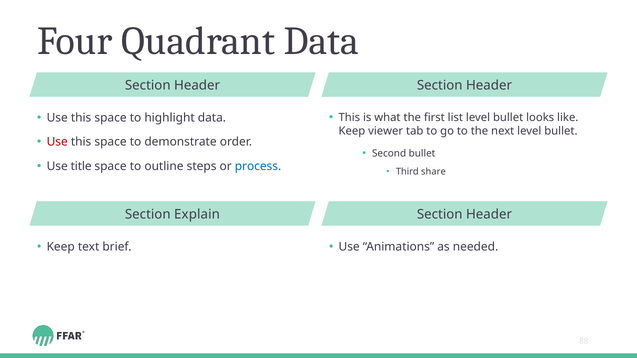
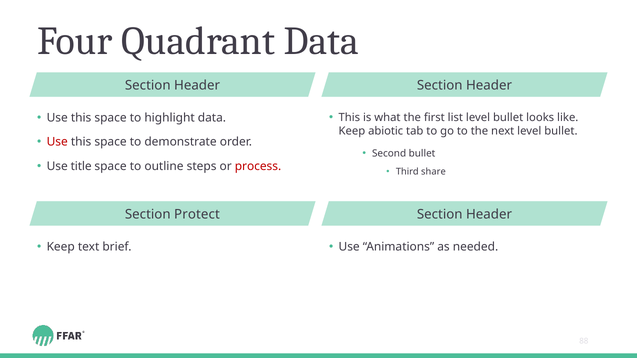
viewer: viewer -> abiotic
process colour: blue -> red
Explain: Explain -> Protect
